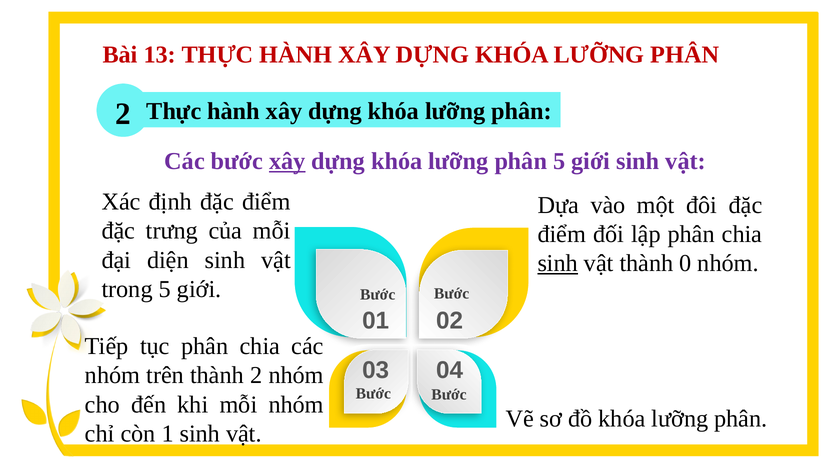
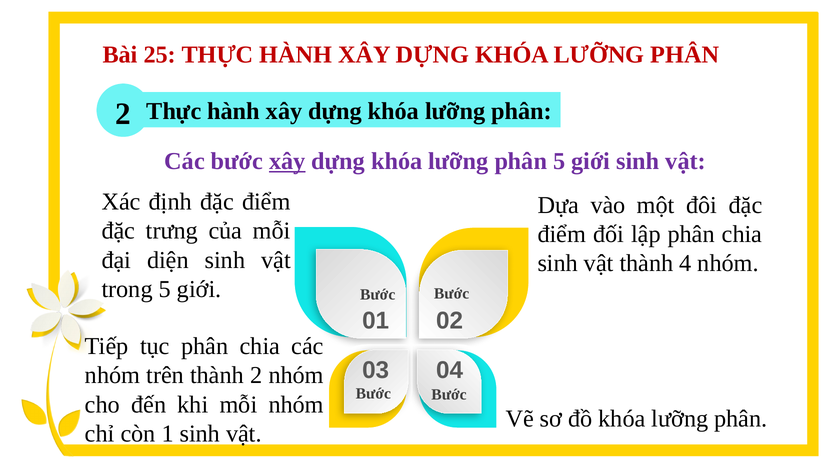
13: 13 -> 25
sinh at (558, 263) underline: present -> none
0: 0 -> 4
